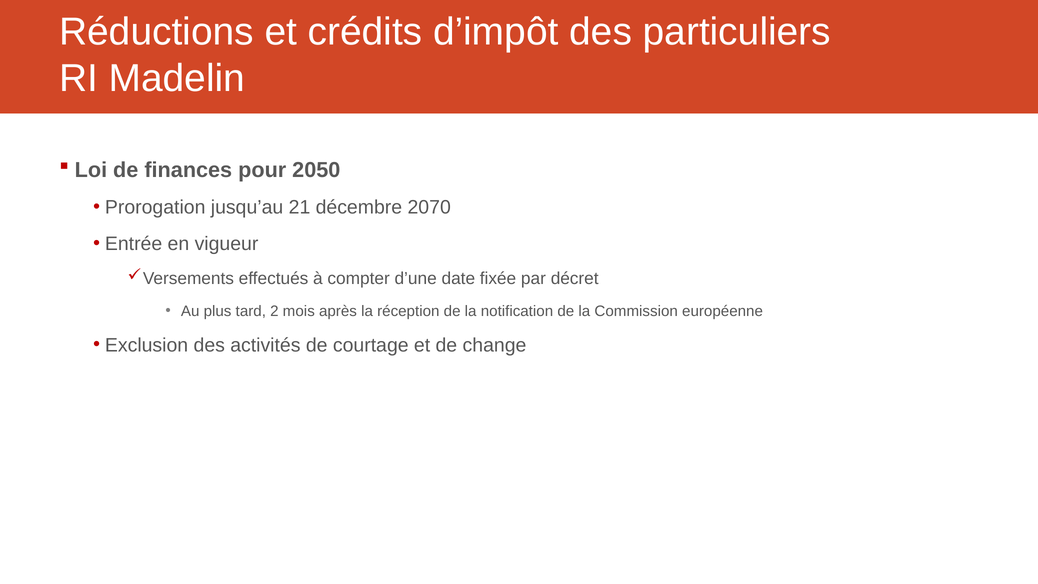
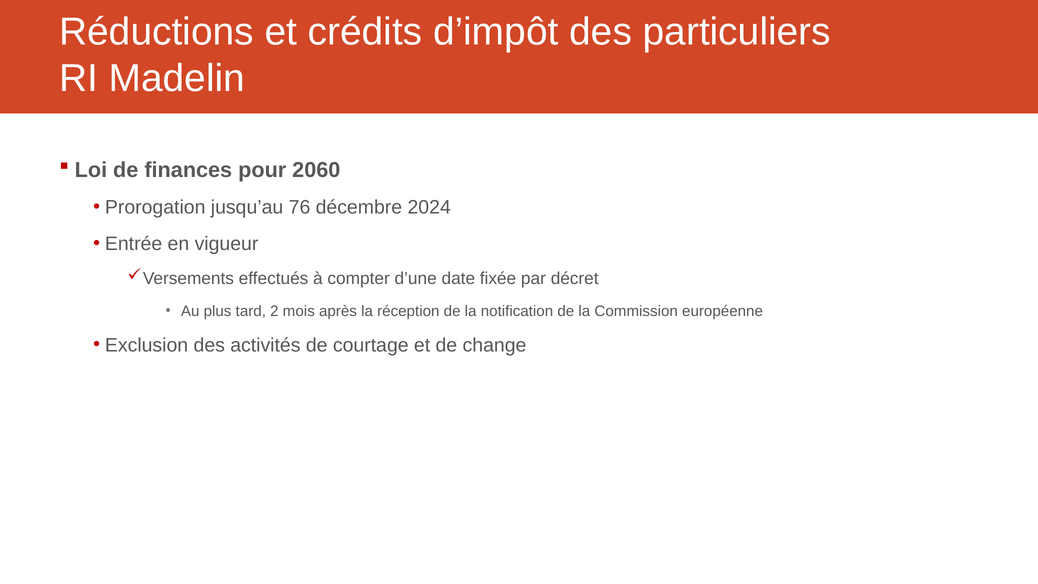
2050: 2050 -> 2060
21: 21 -> 76
2070: 2070 -> 2024
